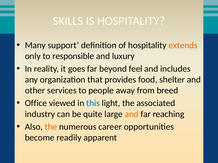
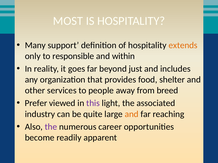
SKILLS: SKILLS -> MOST
luxury: luxury -> within
feel: feel -> just
Office: Office -> Prefer
this colour: blue -> purple
the at (51, 127) colour: orange -> purple
